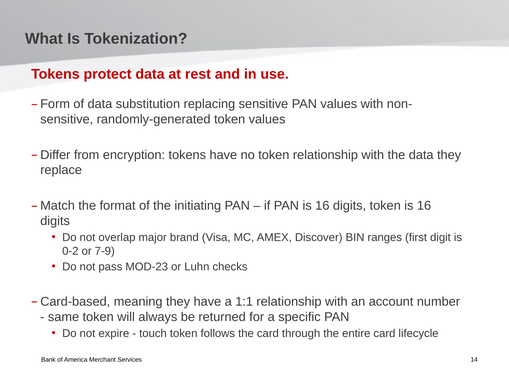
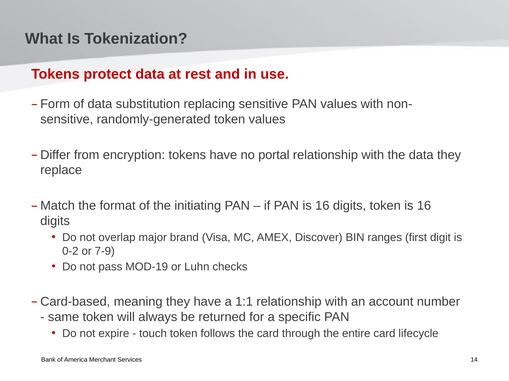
no token: token -> portal
MOD-23: MOD-23 -> MOD-19
